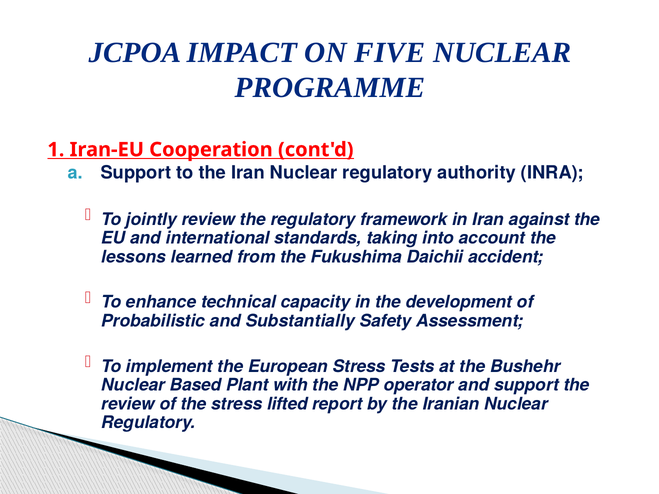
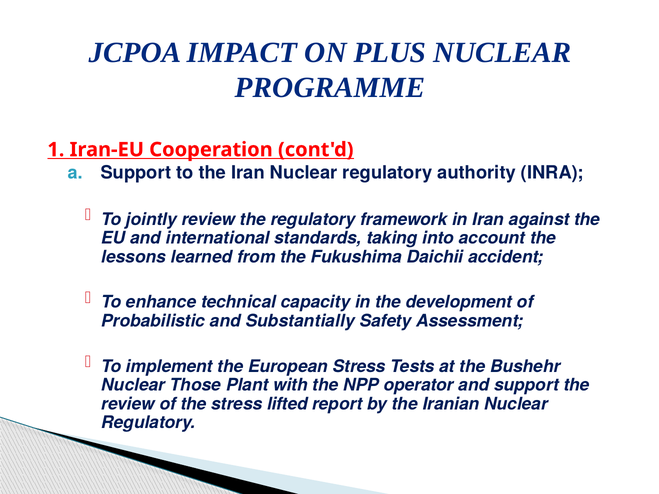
FIVE: FIVE -> PLUS
Based: Based -> Those
